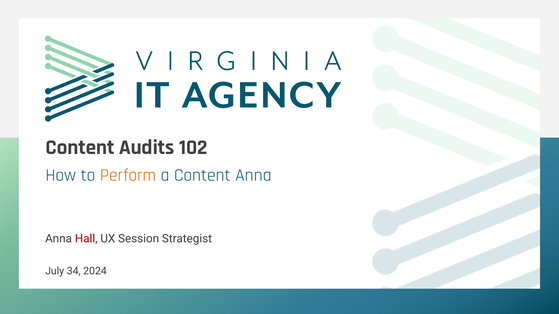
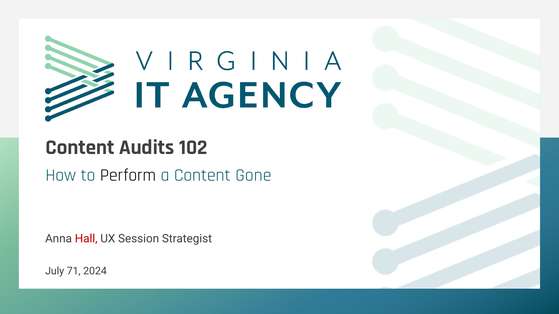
Perform colour: orange -> black
Content Anna: Anna -> Gone
34: 34 -> 71
